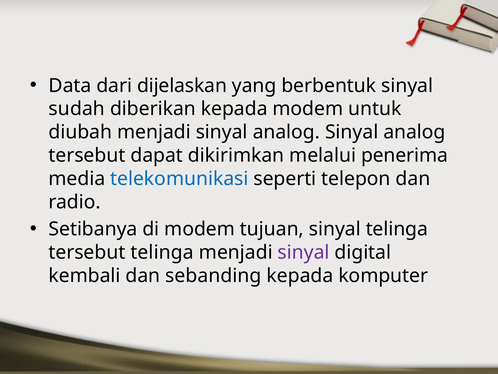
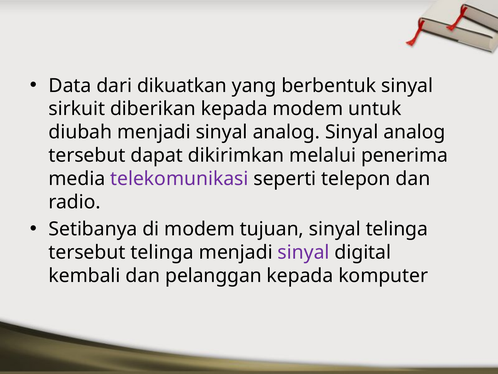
dijelaskan: dijelaskan -> dikuatkan
sudah: sudah -> sirkuit
telekomunikasi colour: blue -> purple
sebanding: sebanding -> pelanggan
